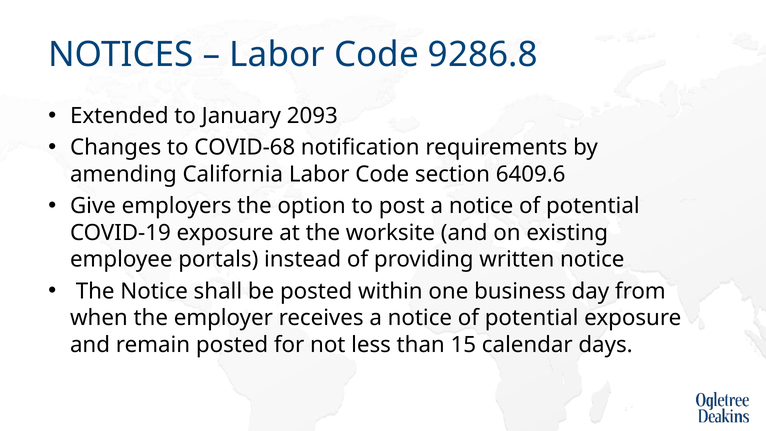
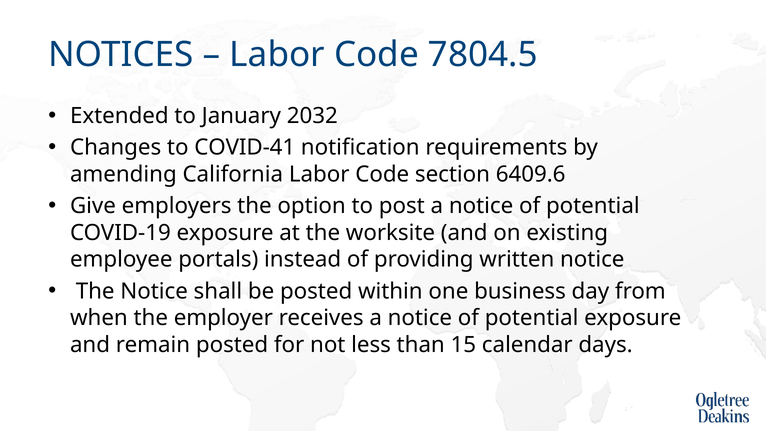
9286.8: 9286.8 -> 7804.5
2093: 2093 -> 2032
COVID-68: COVID-68 -> COVID-41
